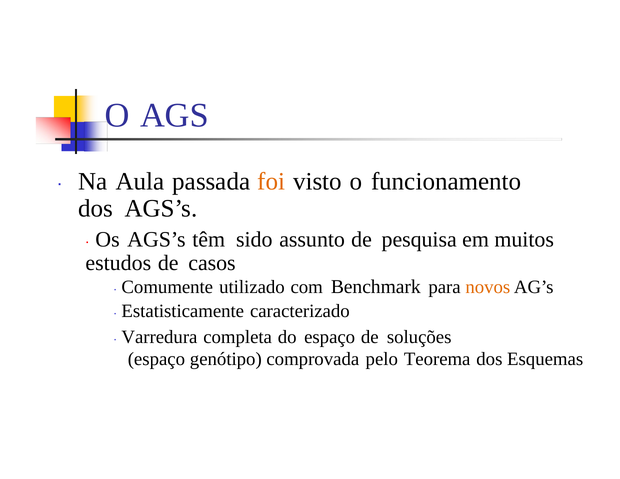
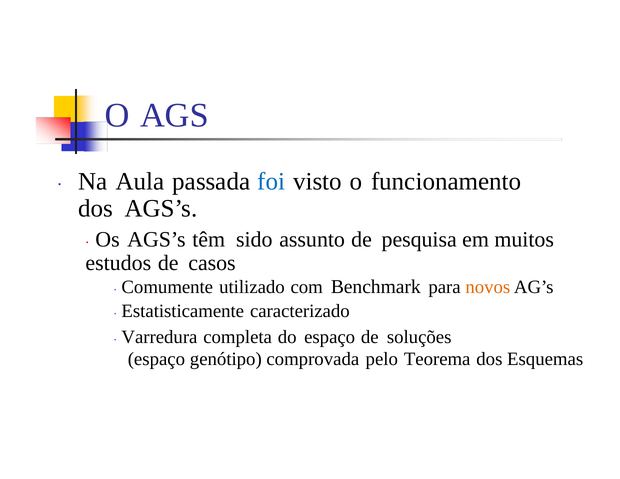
foi colour: orange -> blue
